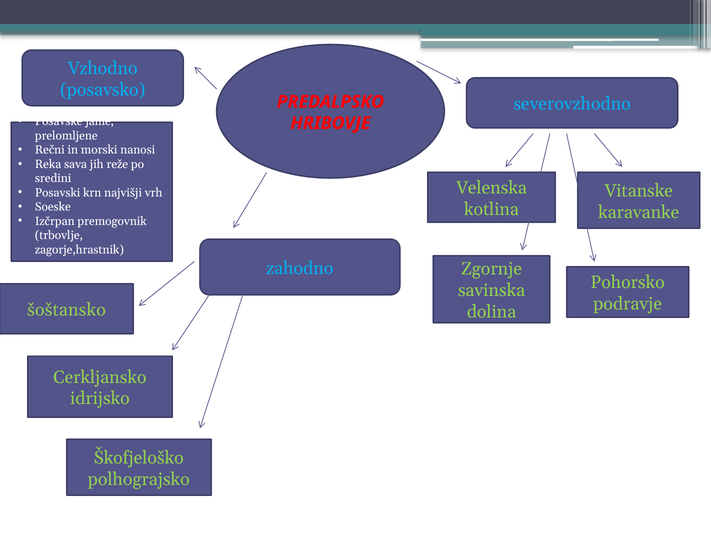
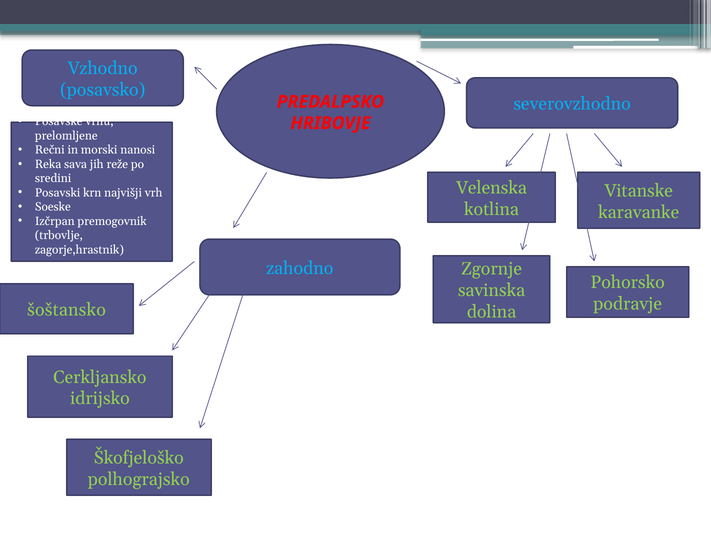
jame: jame -> vrhu
